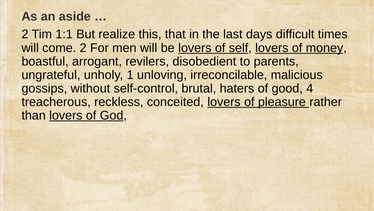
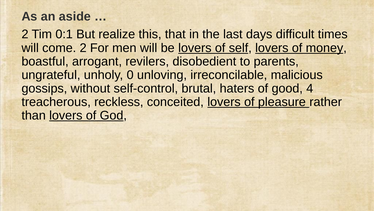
1:1: 1:1 -> 0:1
1: 1 -> 0
